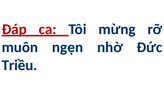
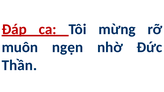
Triều: Triều -> Thần
